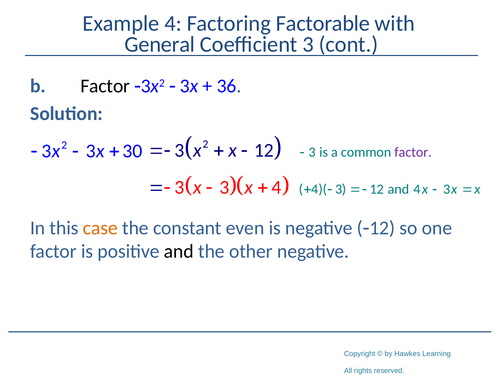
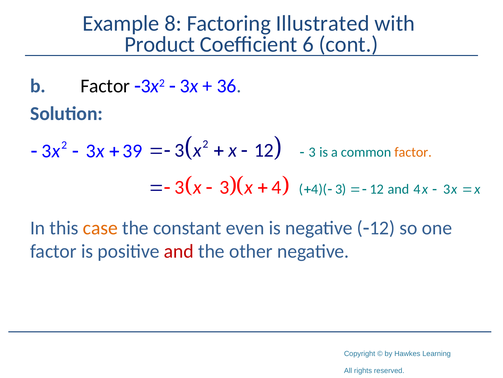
Example 4: 4 -> 8
Factorable: Factorable -> Illustrated
General: General -> Product
Coefficient 3: 3 -> 6
30: 30 -> 39
factor at (413, 152) colour: purple -> orange
and at (179, 251) colour: black -> red
